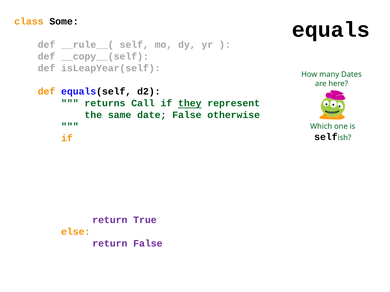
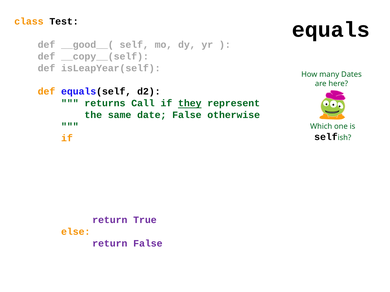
Some: Some -> Test
__rule__(: __rule__( -> __good__(
